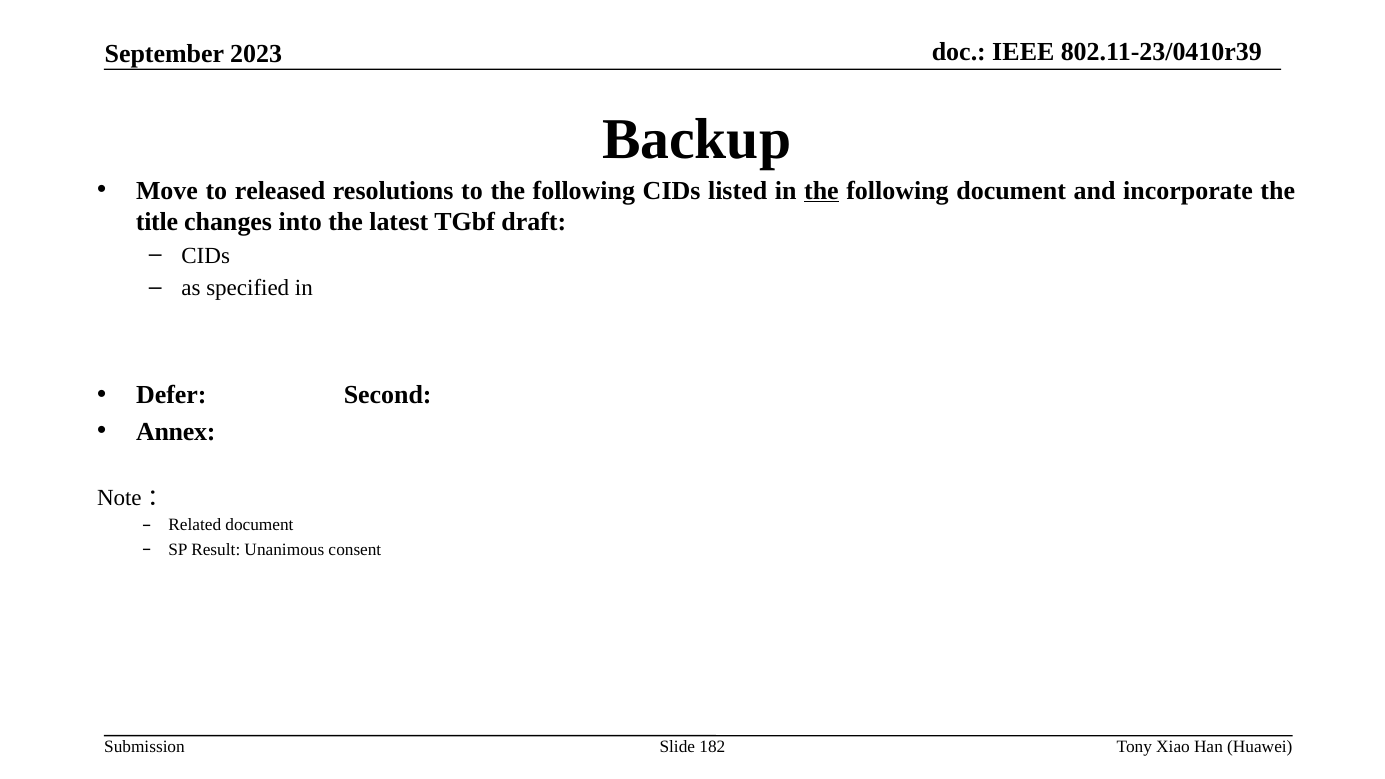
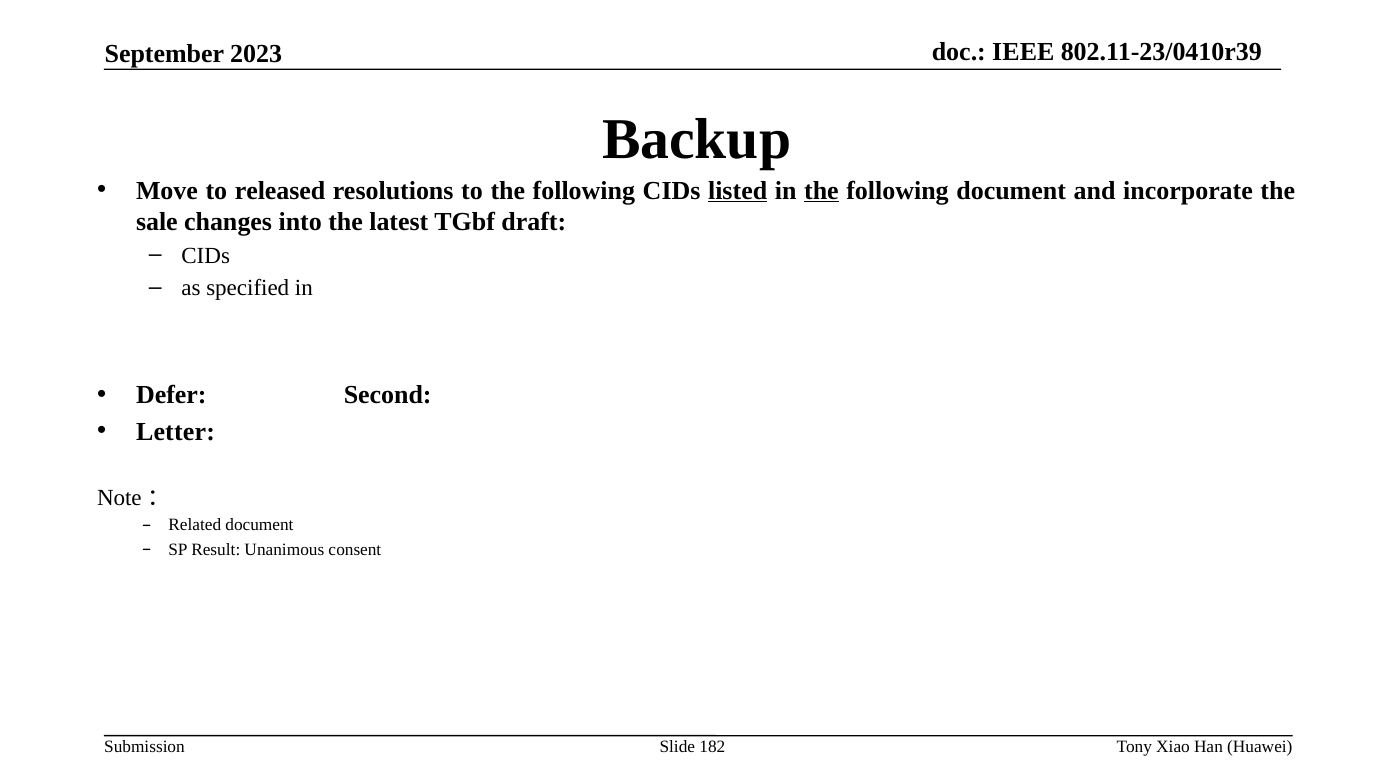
listed underline: none -> present
title: title -> sale
Annex: Annex -> Letter
